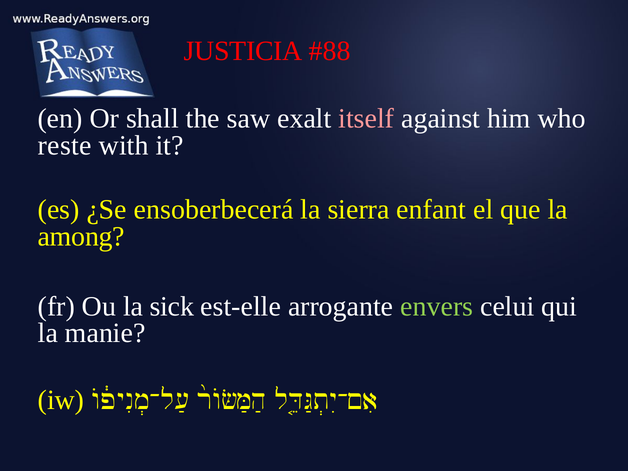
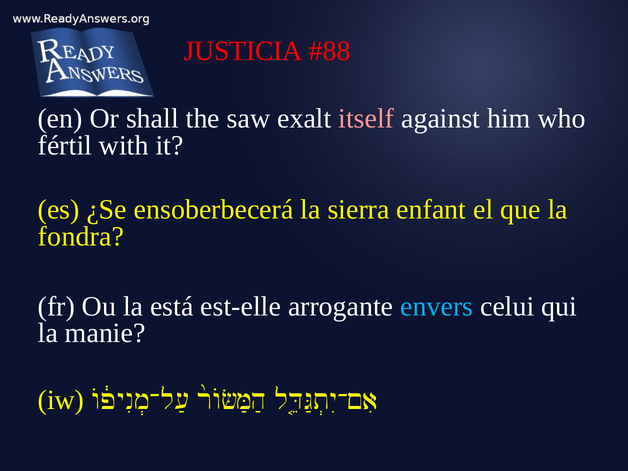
reste: reste -> fértil
among: among -> fondra
sick: sick -> está
envers colour: light green -> light blue
